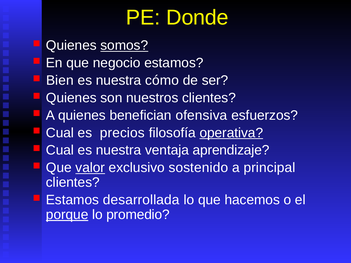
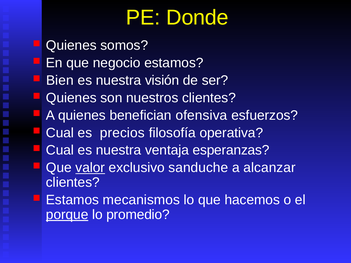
somos underline: present -> none
cómo: cómo -> visión
operativa underline: present -> none
aprendizaje: aprendizaje -> esperanzas
sostenido: sostenido -> sanduche
principal: principal -> alcanzar
desarrollada: desarrollada -> mecanismos
